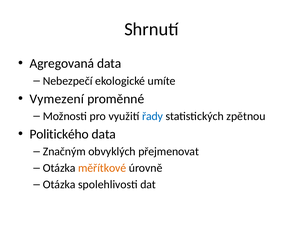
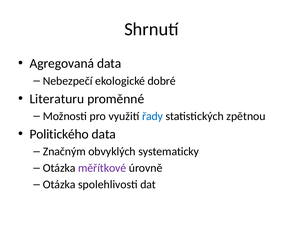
umíte: umíte -> dobré
Vymezení: Vymezení -> Literaturu
přejmenovat: přejmenovat -> systematicky
měřítkové colour: orange -> purple
